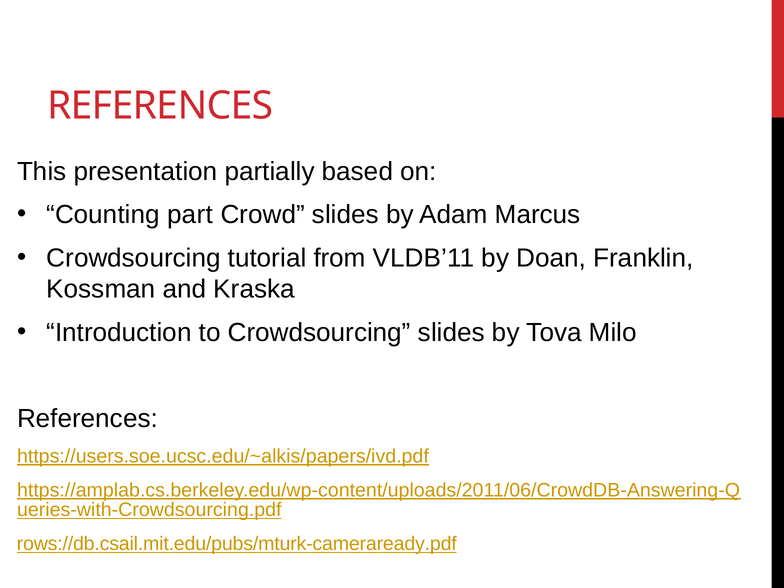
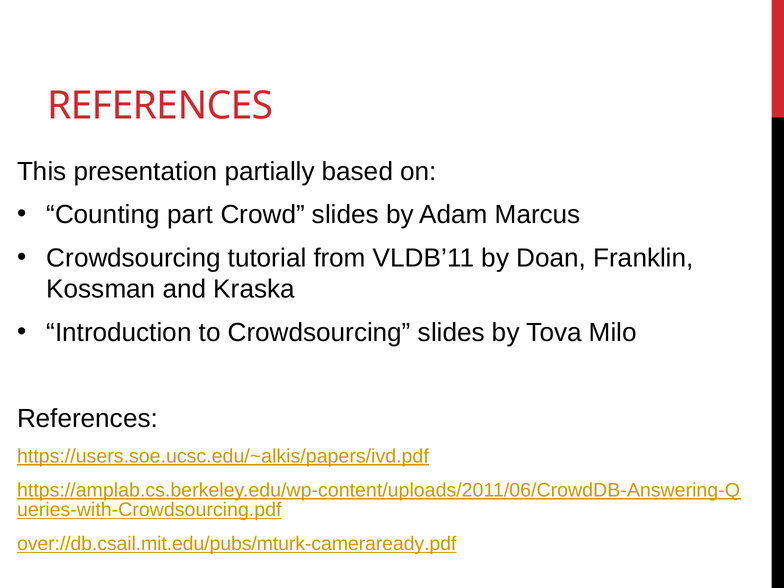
rows://db.csail.mit.edu/pubs/mturk-cameraready.pdf: rows://db.csail.mit.edu/pubs/mturk-cameraready.pdf -> over://db.csail.mit.edu/pubs/mturk-cameraready.pdf
